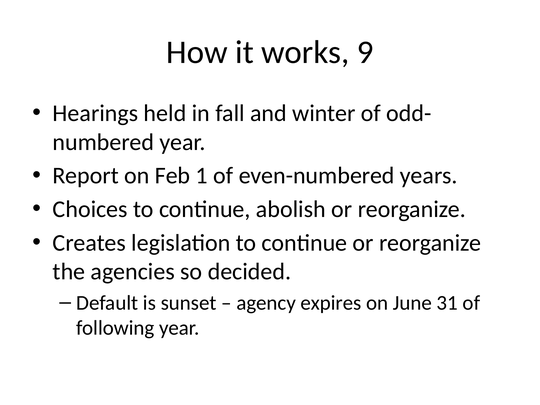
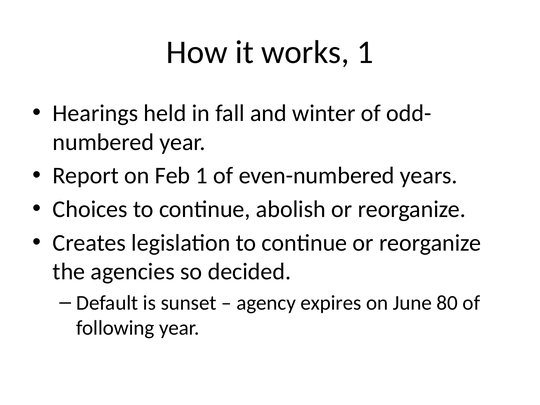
works 9: 9 -> 1
31: 31 -> 80
